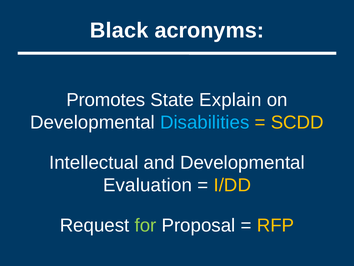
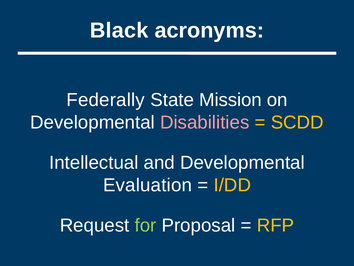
Promotes: Promotes -> Federally
Explain: Explain -> Mission
Disabilities colour: light blue -> pink
